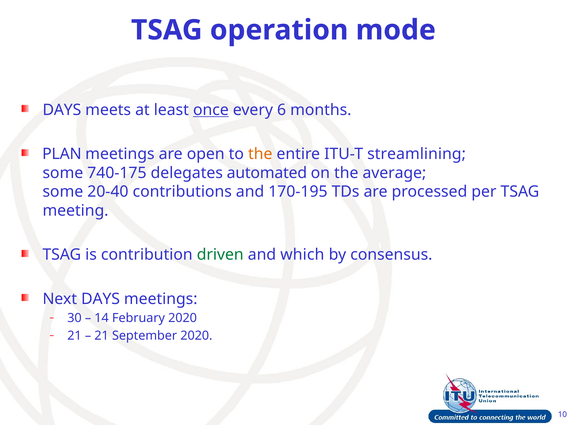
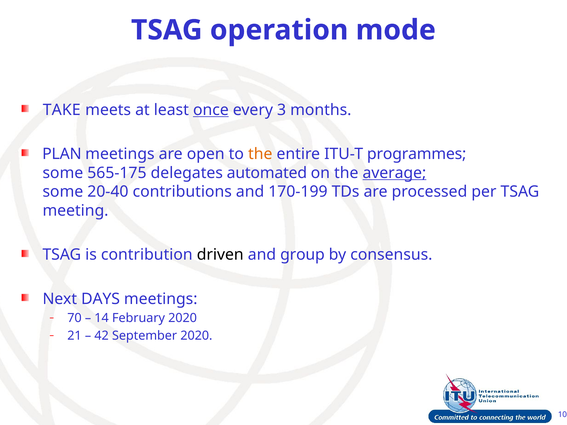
DAYS at (62, 110): DAYS -> TAKE
6: 6 -> 3
streamlining: streamlining -> programmes
740-175: 740-175 -> 565-175
average underline: none -> present
170-195: 170-195 -> 170-199
driven colour: green -> black
which: which -> group
30: 30 -> 70
21 at (102, 336): 21 -> 42
